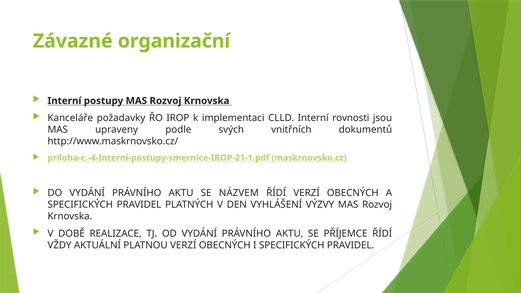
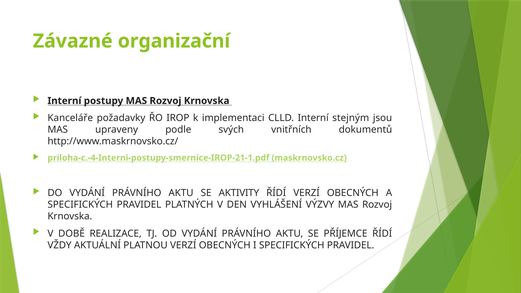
rovnosti: rovnosti -> stejným
NÁZVEM: NÁZVEM -> AKTIVITY
